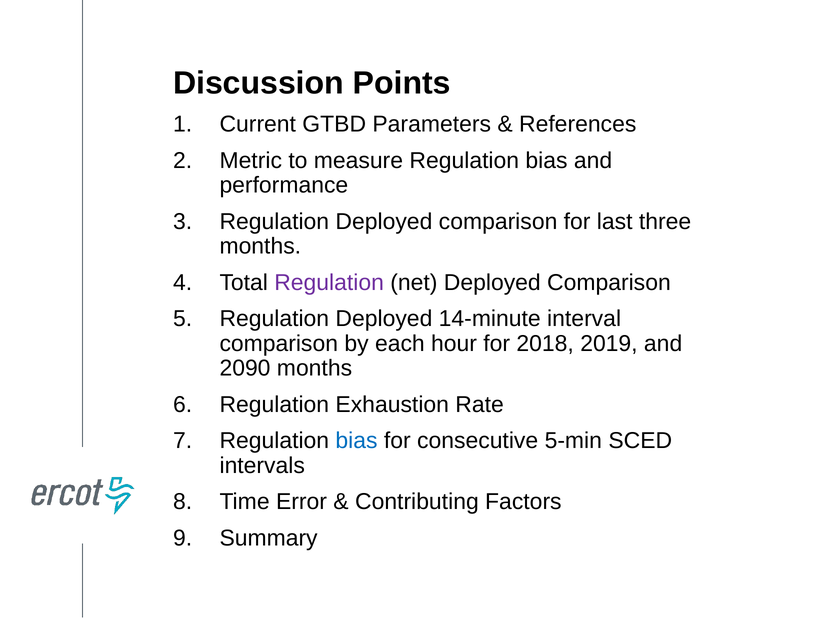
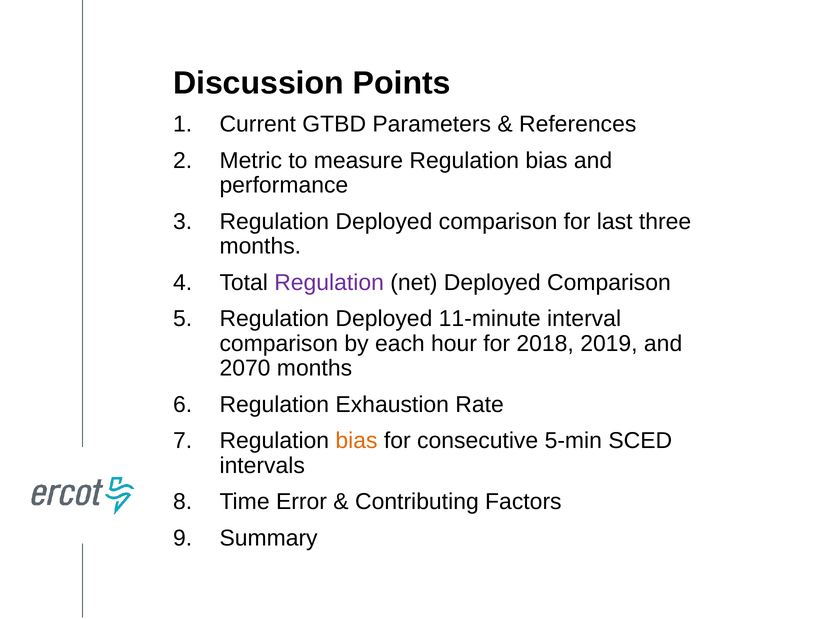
14-minute: 14-minute -> 11-minute
2090: 2090 -> 2070
bias at (356, 441) colour: blue -> orange
